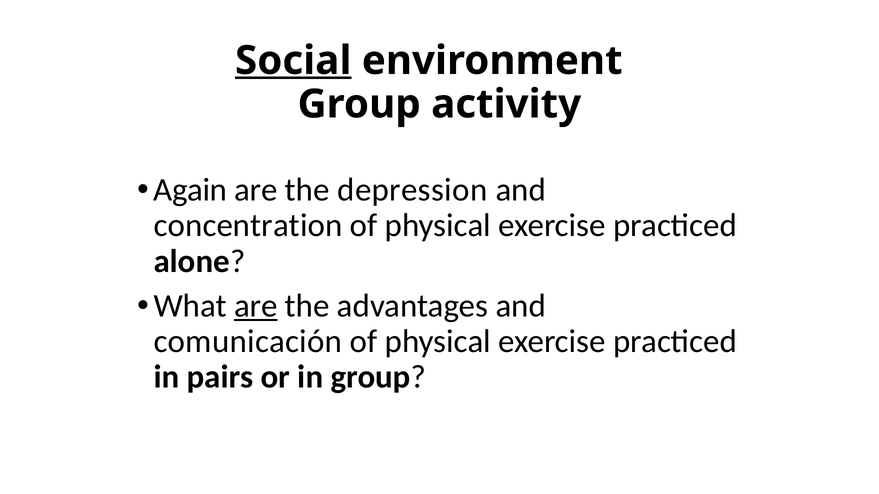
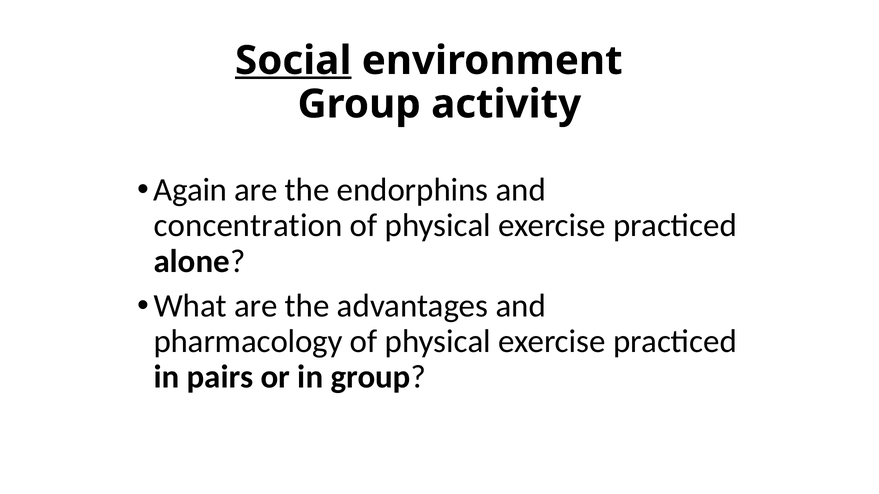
depression: depression -> endorphins
are at (256, 306) underline: present -> none
comunicación: comunicación -> pharmacology
